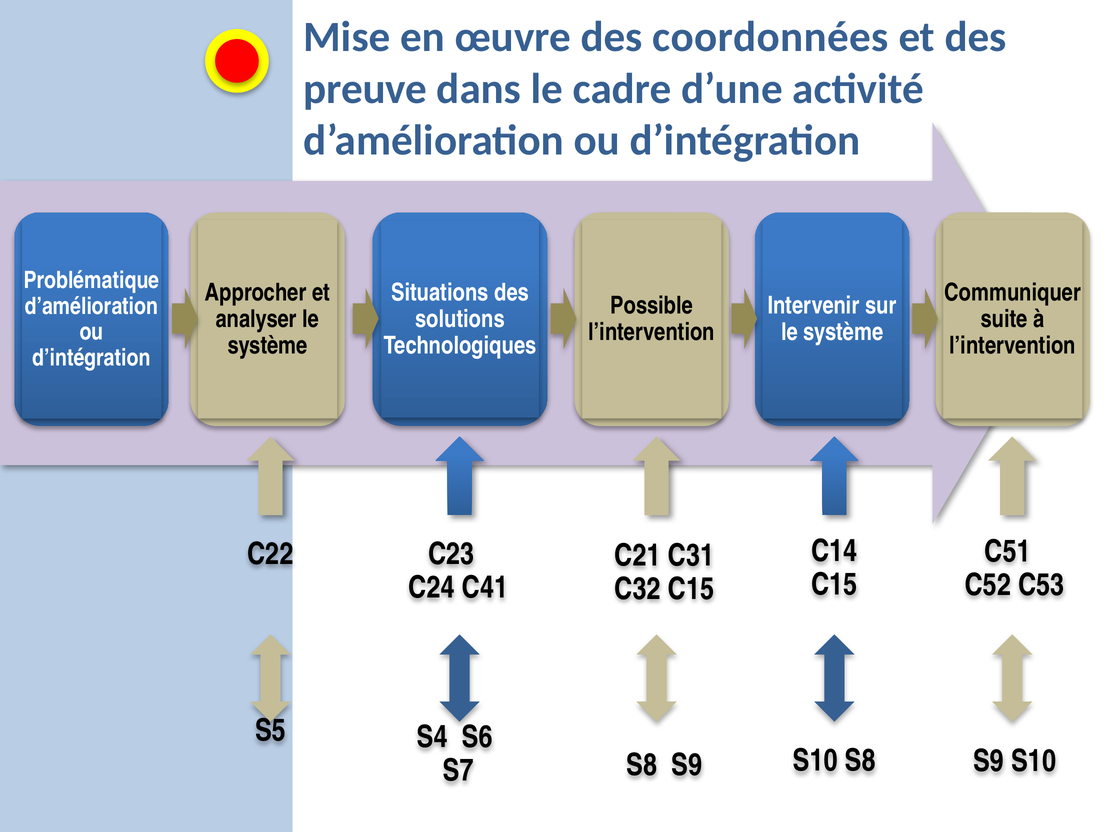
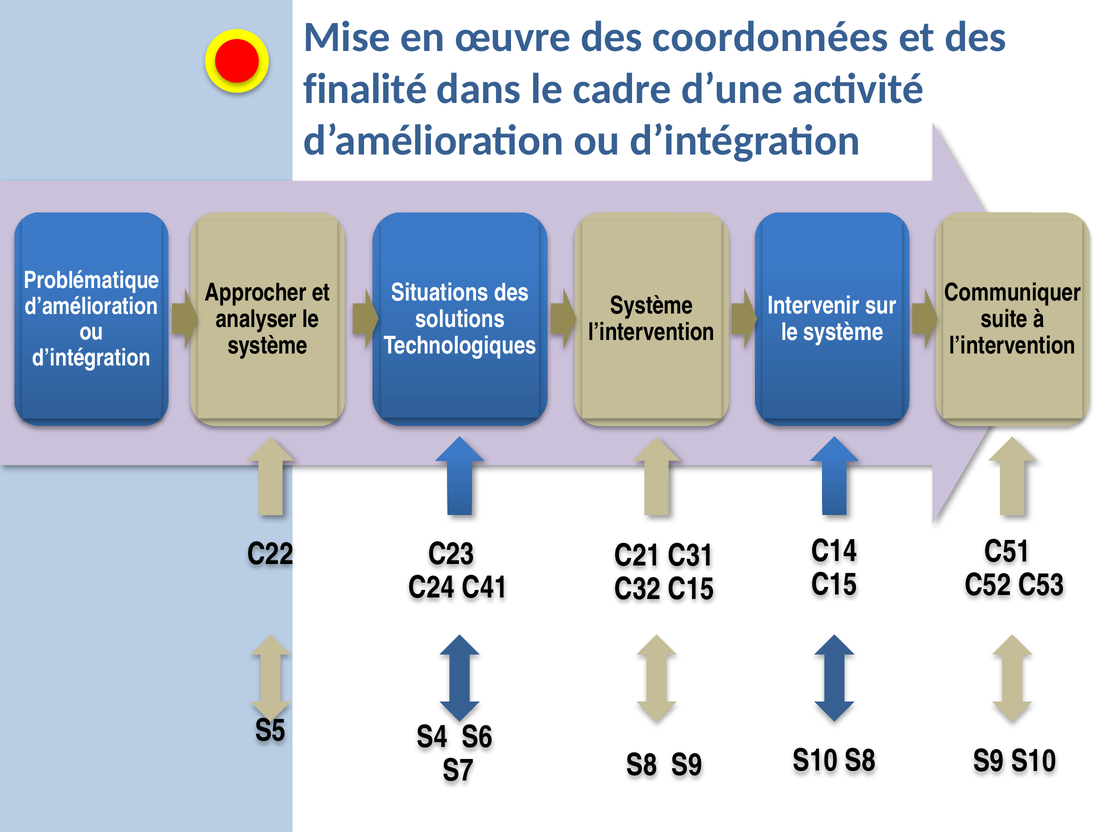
preuve: preuve -> finalité
Possible at (652, 306): Possible -> Système
